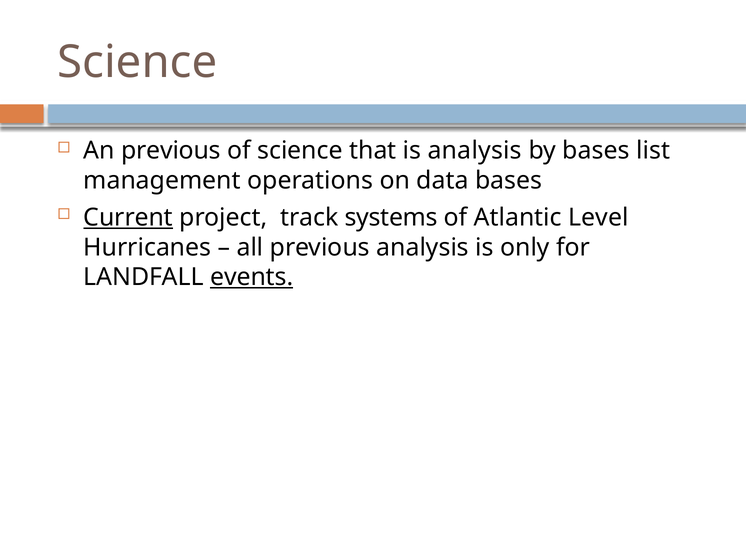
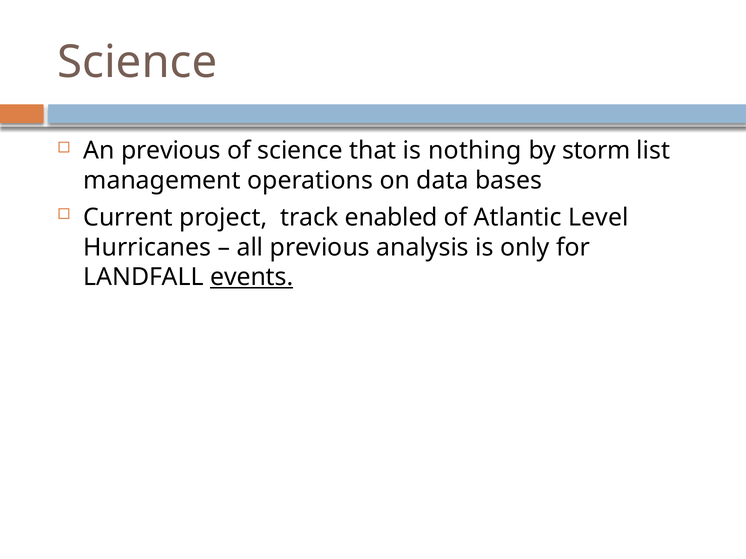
is analysis: analysis -> nothing
by bases: bases -> storm
Current underline: present -> none
systems: systems -> enabled
